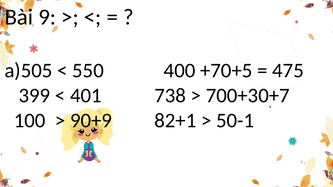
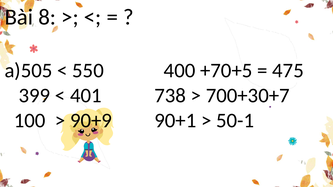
9: 9 -> 8
82+1: 82+1 -> 90+1
